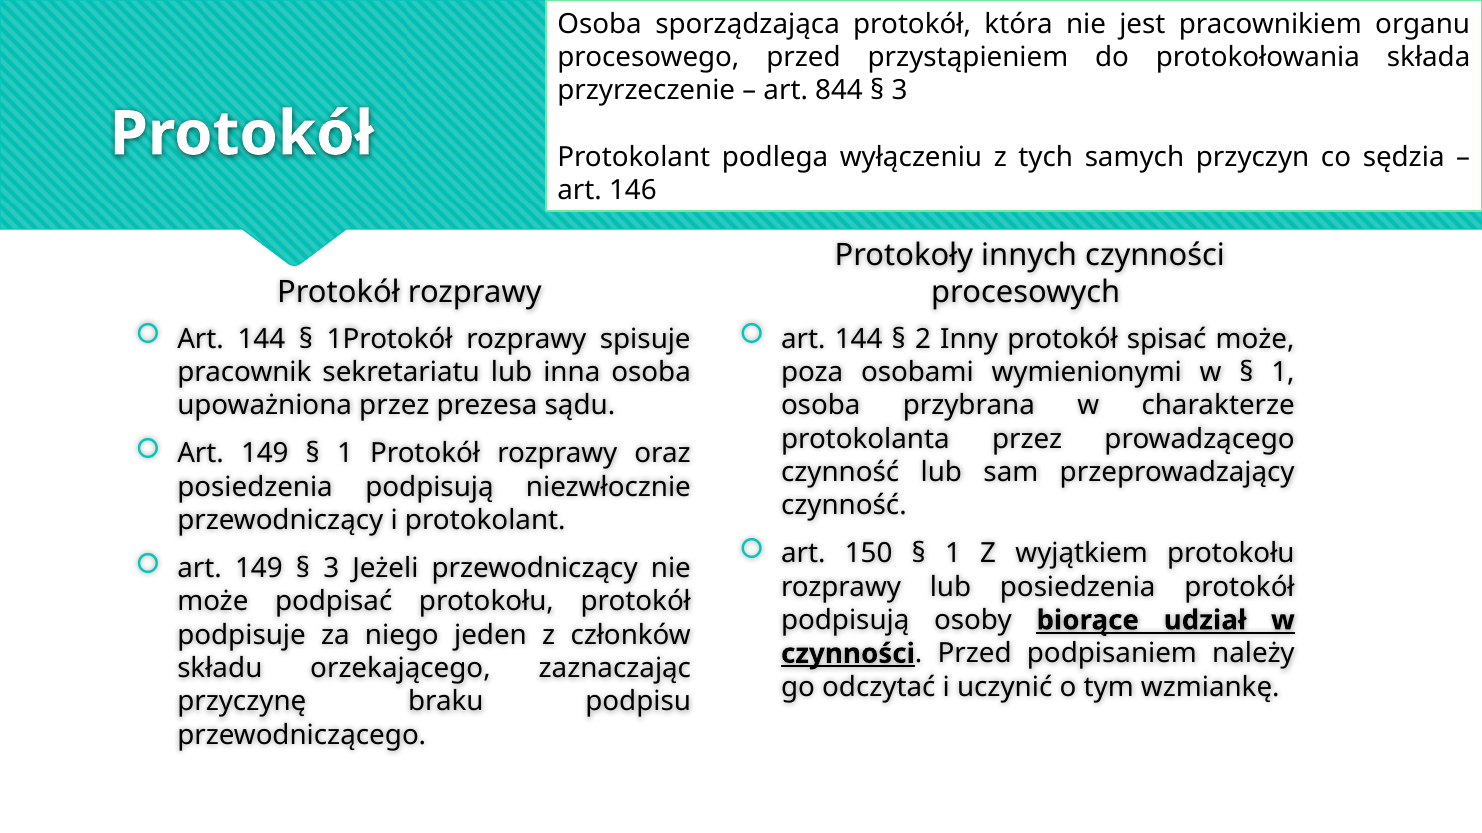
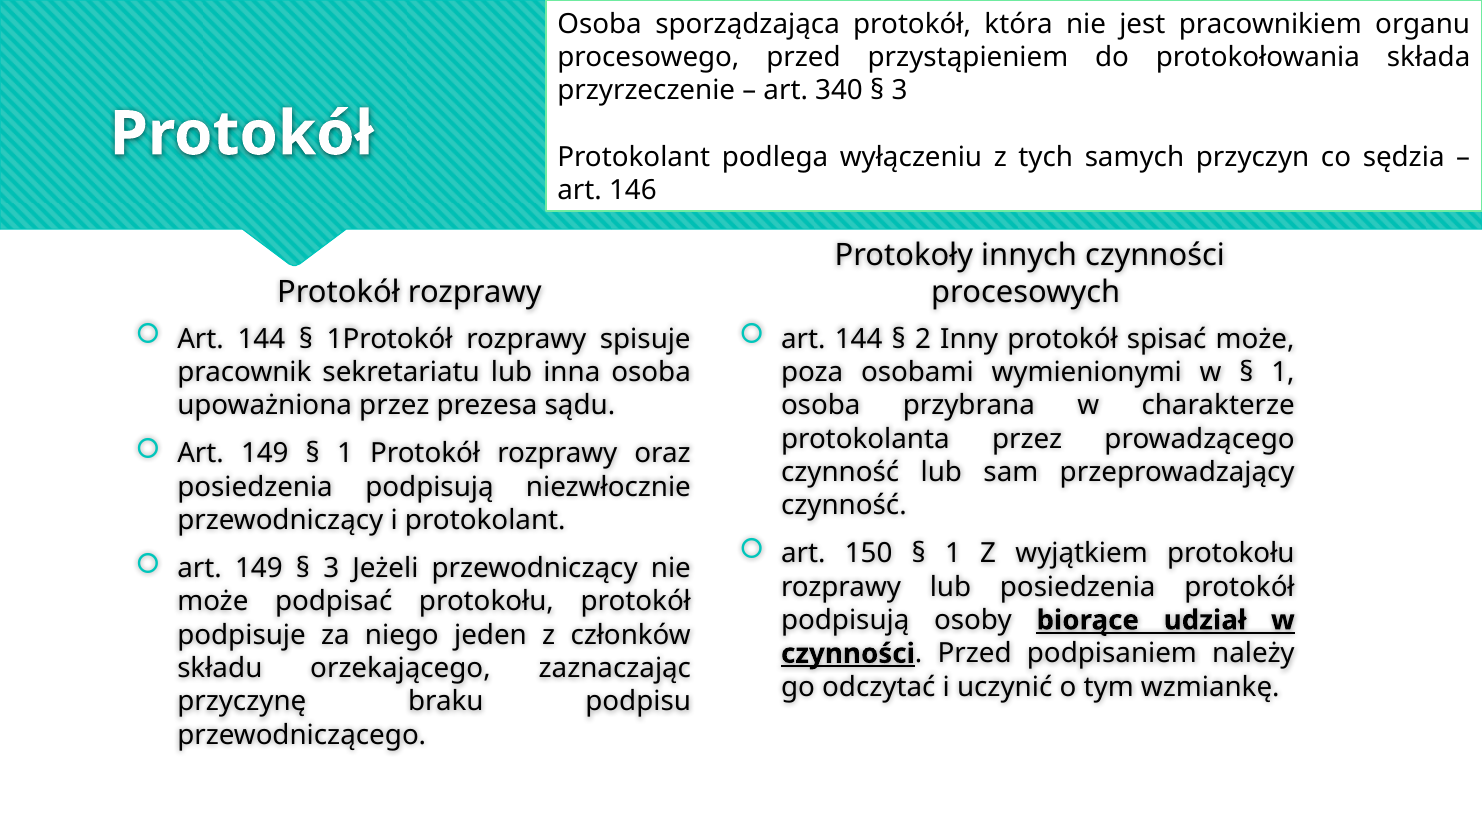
844: 844 -> 340
